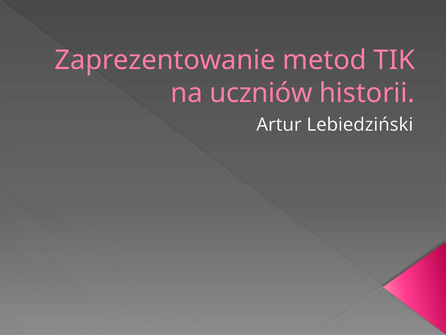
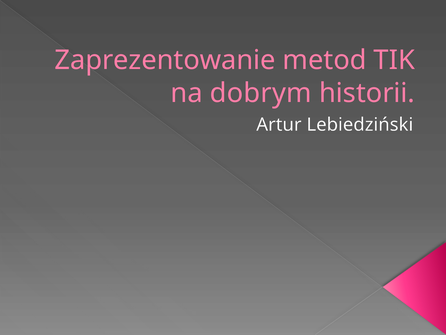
uczniów: uczniów -> dobrym
